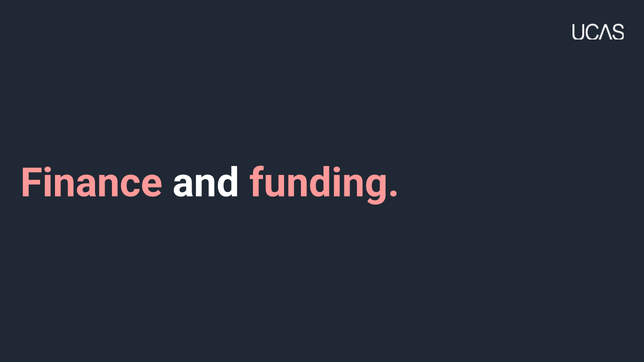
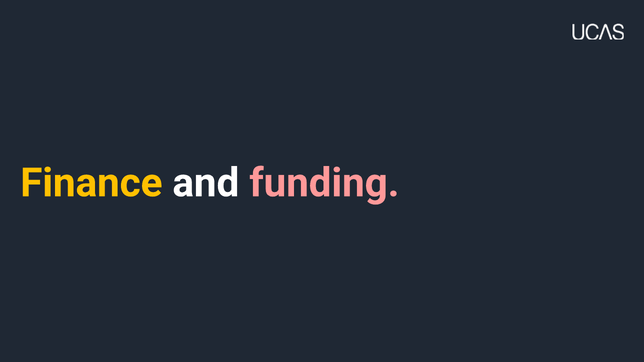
Finance colour: pink -> yellow
